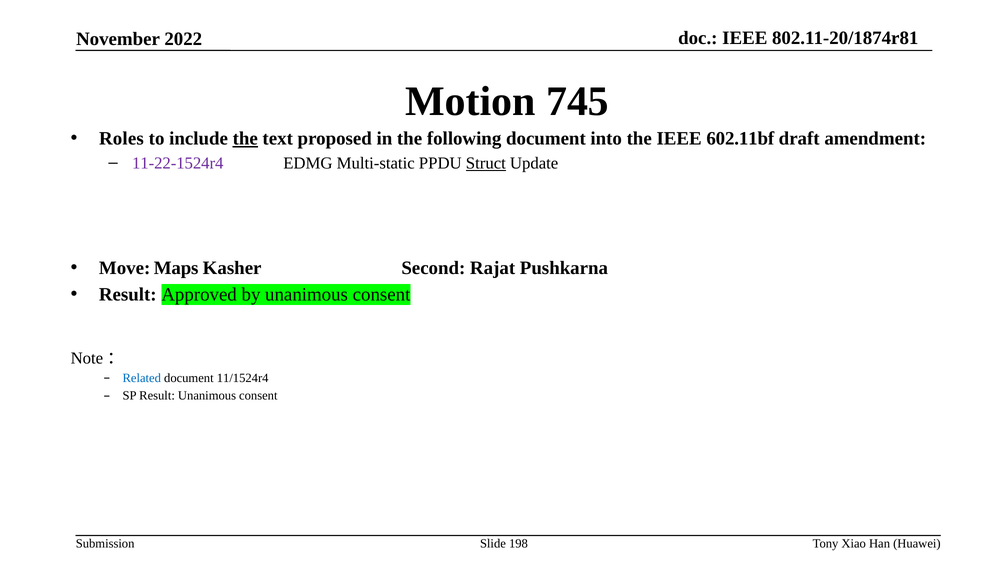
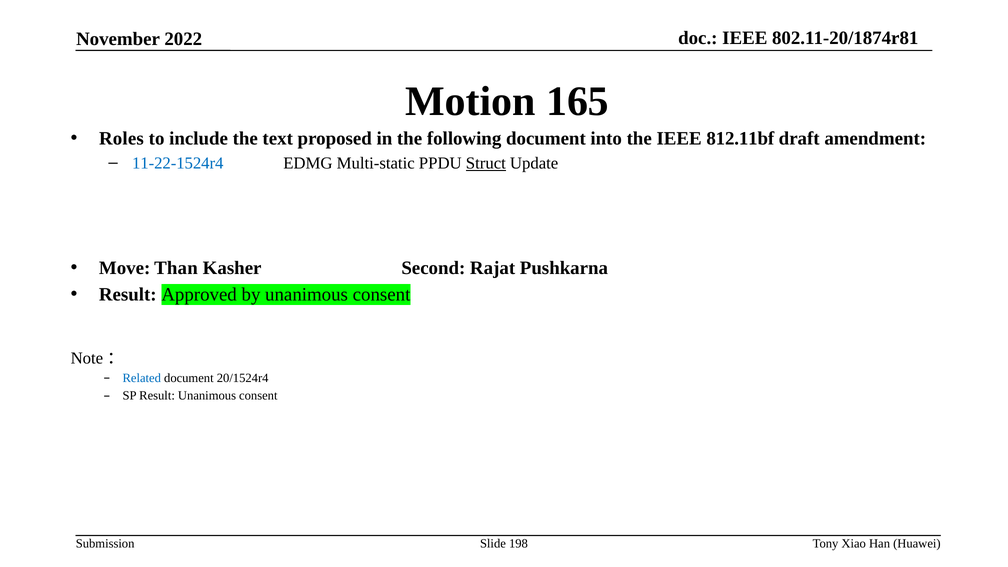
745: 745 -> 165
the at (245, 139) underline: present -> none
602.11bf: 602.11bf -> 812.11bf
11-22-1524r4 colour: purple -> blue
Maps: Maps -> Than
11/1524r4: 11/1524r4 -> 20/1524r4
